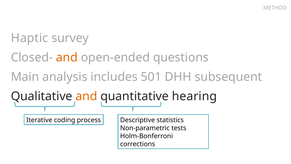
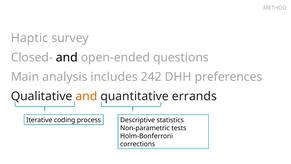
and at (67, 57) colour: orange -> black
501: 501 -> 242
subsequent: subsequent -> preferences
hearing: hearing -> errands
